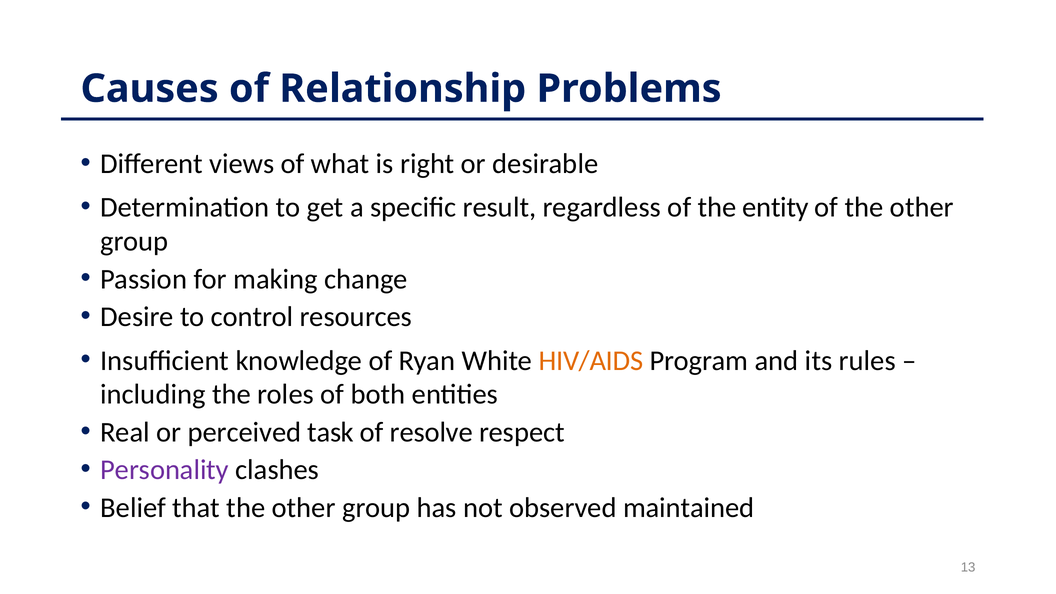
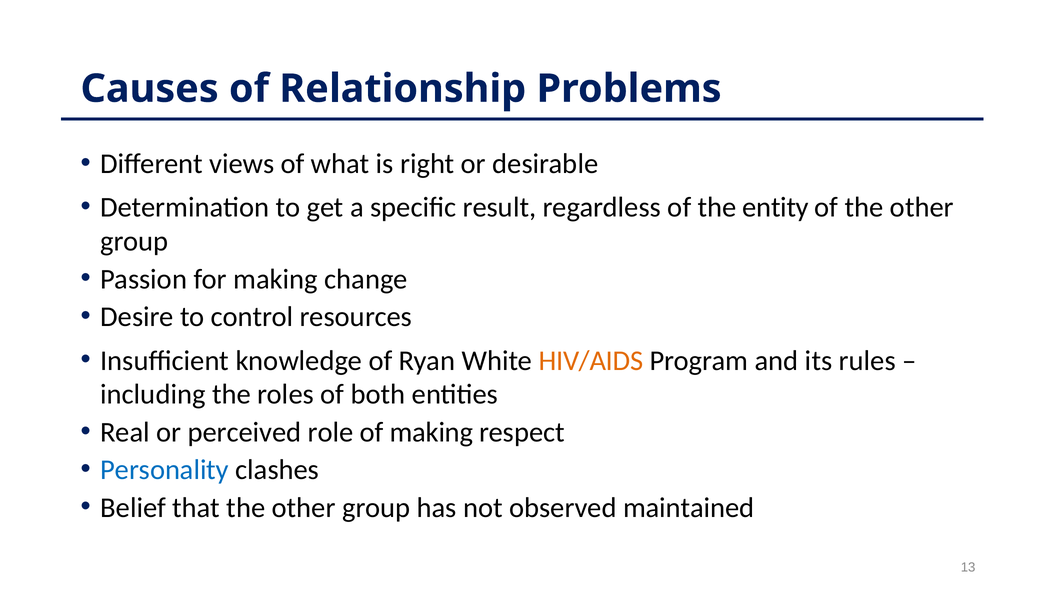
task: task -> role
of resolve: resolve -> making
Personality colour: purple -> blue
